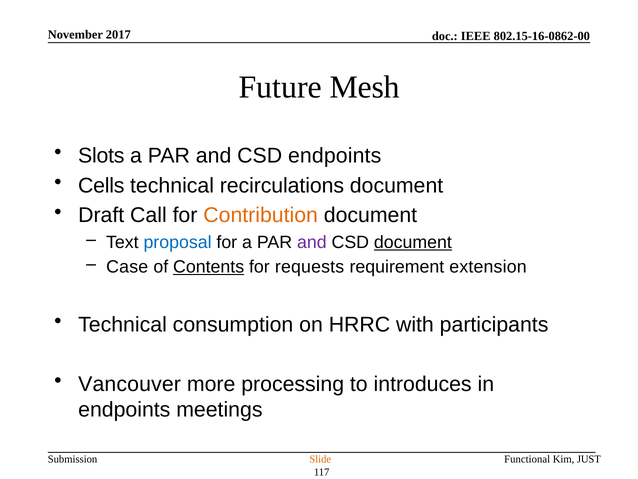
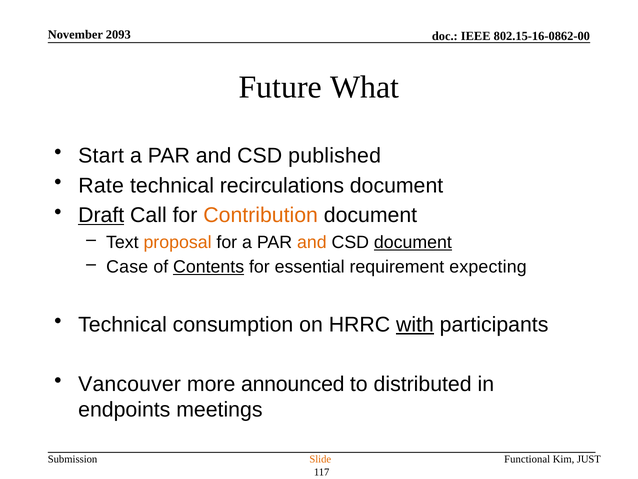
2017: 2017 -> 2093
Mesh: Mesh -> What
Slots: Slots -> Start
CSD endpoints: endpoints -> published
Cells: Cells -> Rate
Draft underline: none -> present
proposal colour: blue -> orange
and at (312, 242) colour: purple -> orange
requests: requests -> essential
extension: extension -> expecting
with underline: none -> present
processing: processing -> announced
introduces: introduces -> distributed
